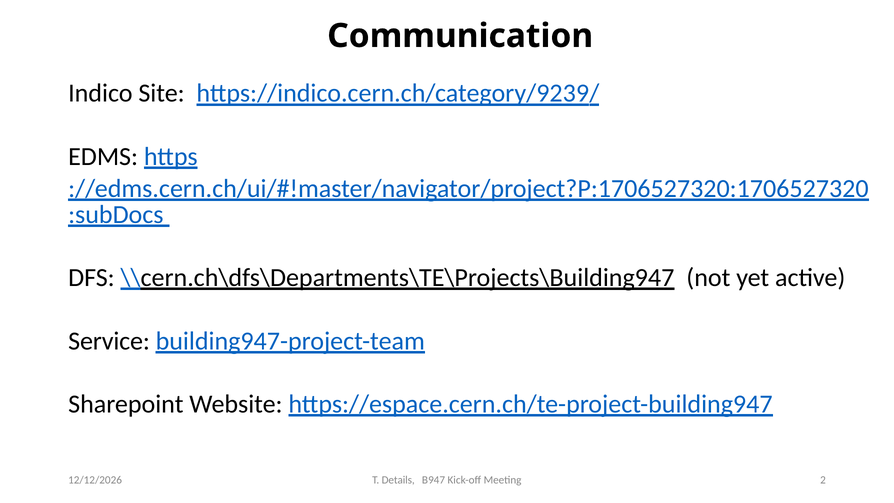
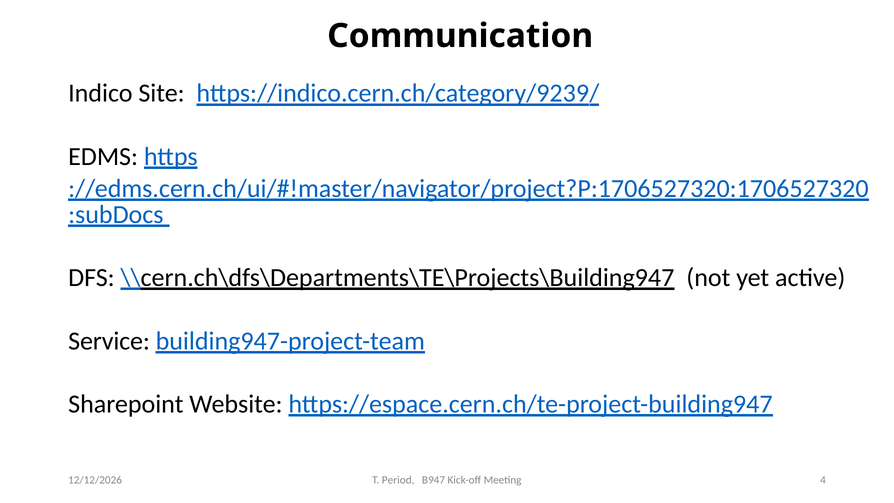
Details: Details -> Period
2: 2 -> 4
